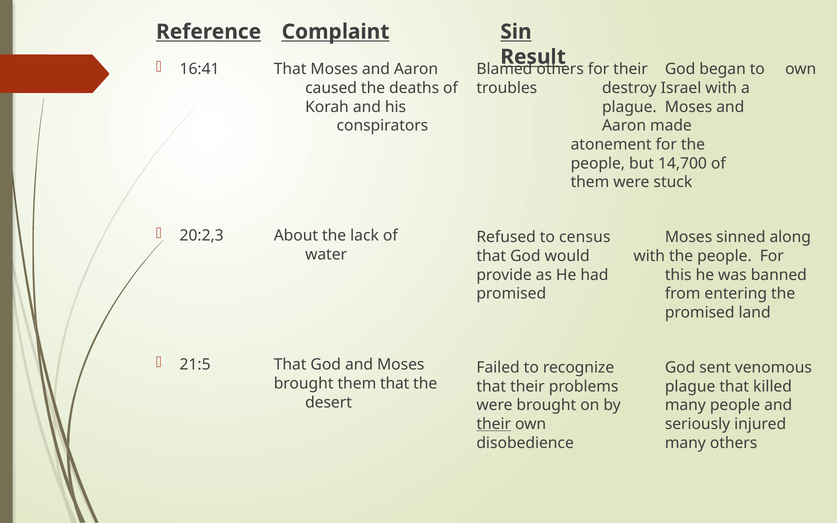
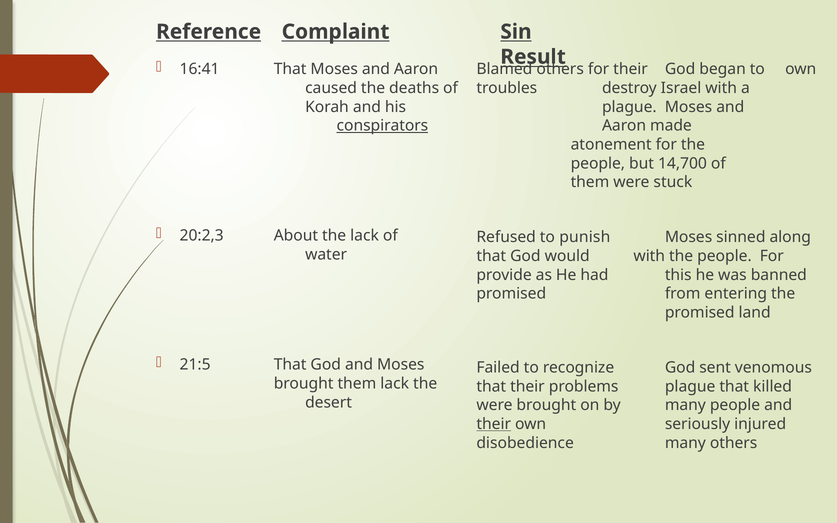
conspirators underline: none -> present
census: census -> punish
them that: that -> lack
